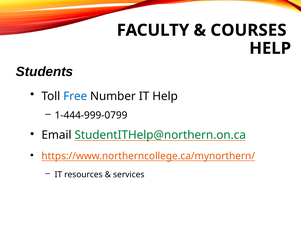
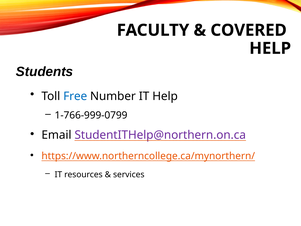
COURSES: COURSES -> COVERED
1-444-999-0799: 1-444-999-0799 -> 1-766-999-0799
StudentITHelp@northern.on.ca colour: green -> purple
